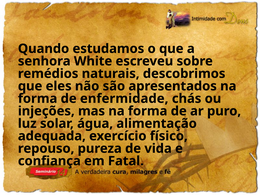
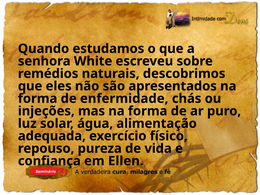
Fatal: Fatal -> Ellen
